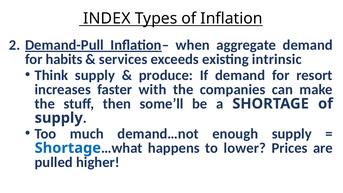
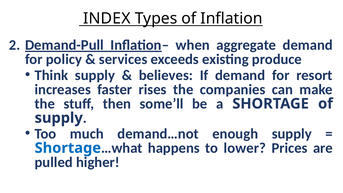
habits: habits -> policy
intrinsic: intrinsic -> produce
produce: produce -> believes
with: with -> rises
